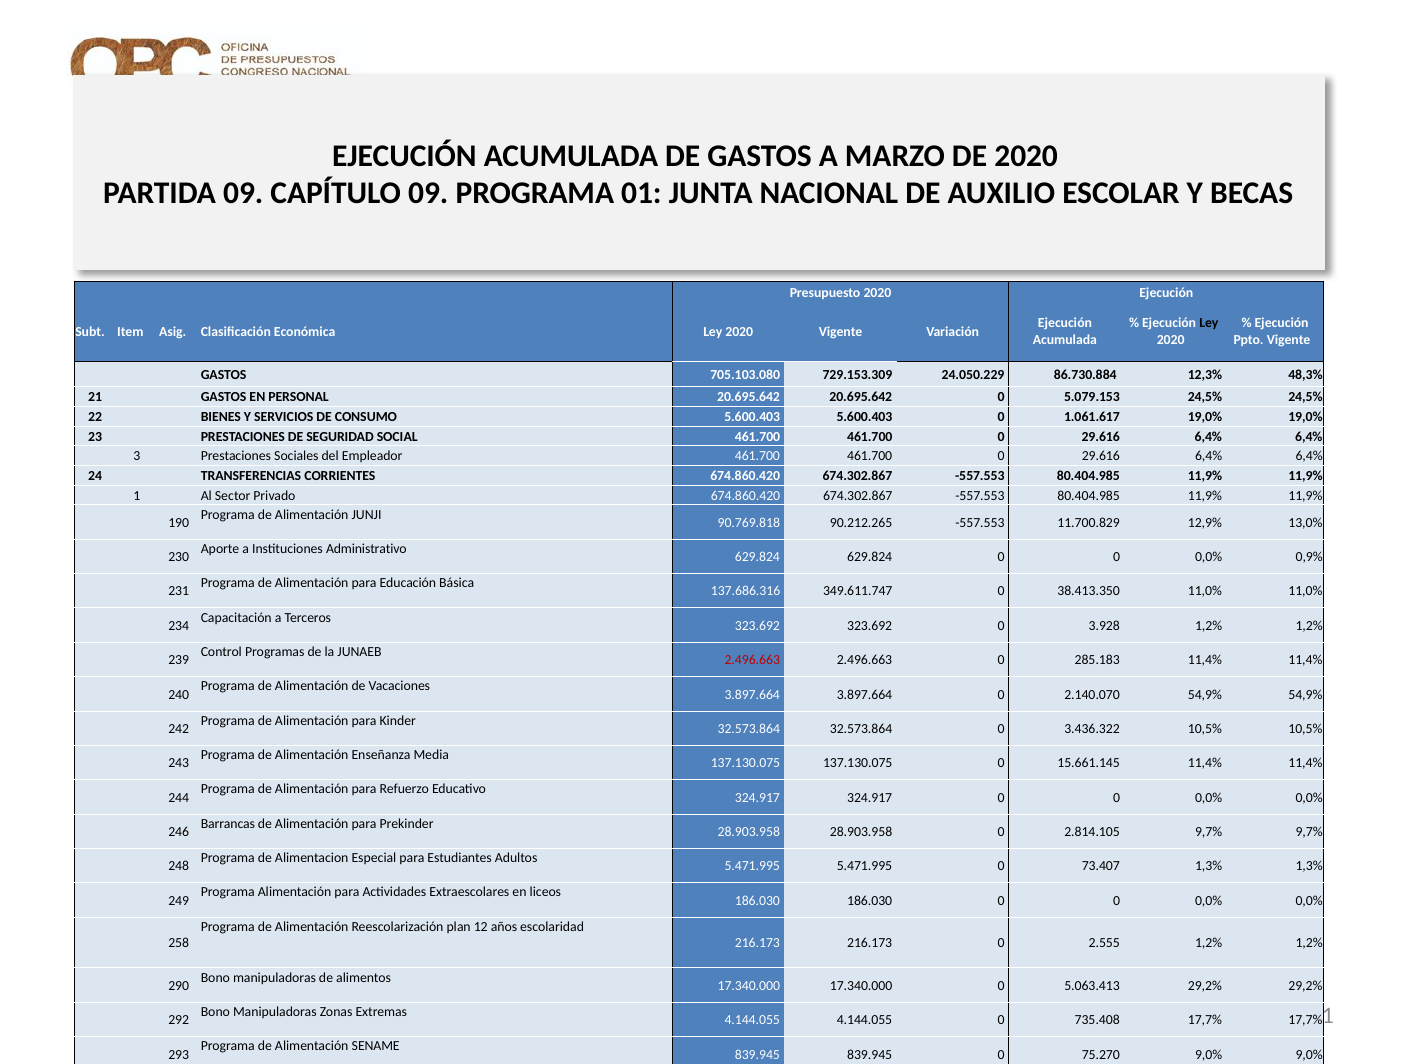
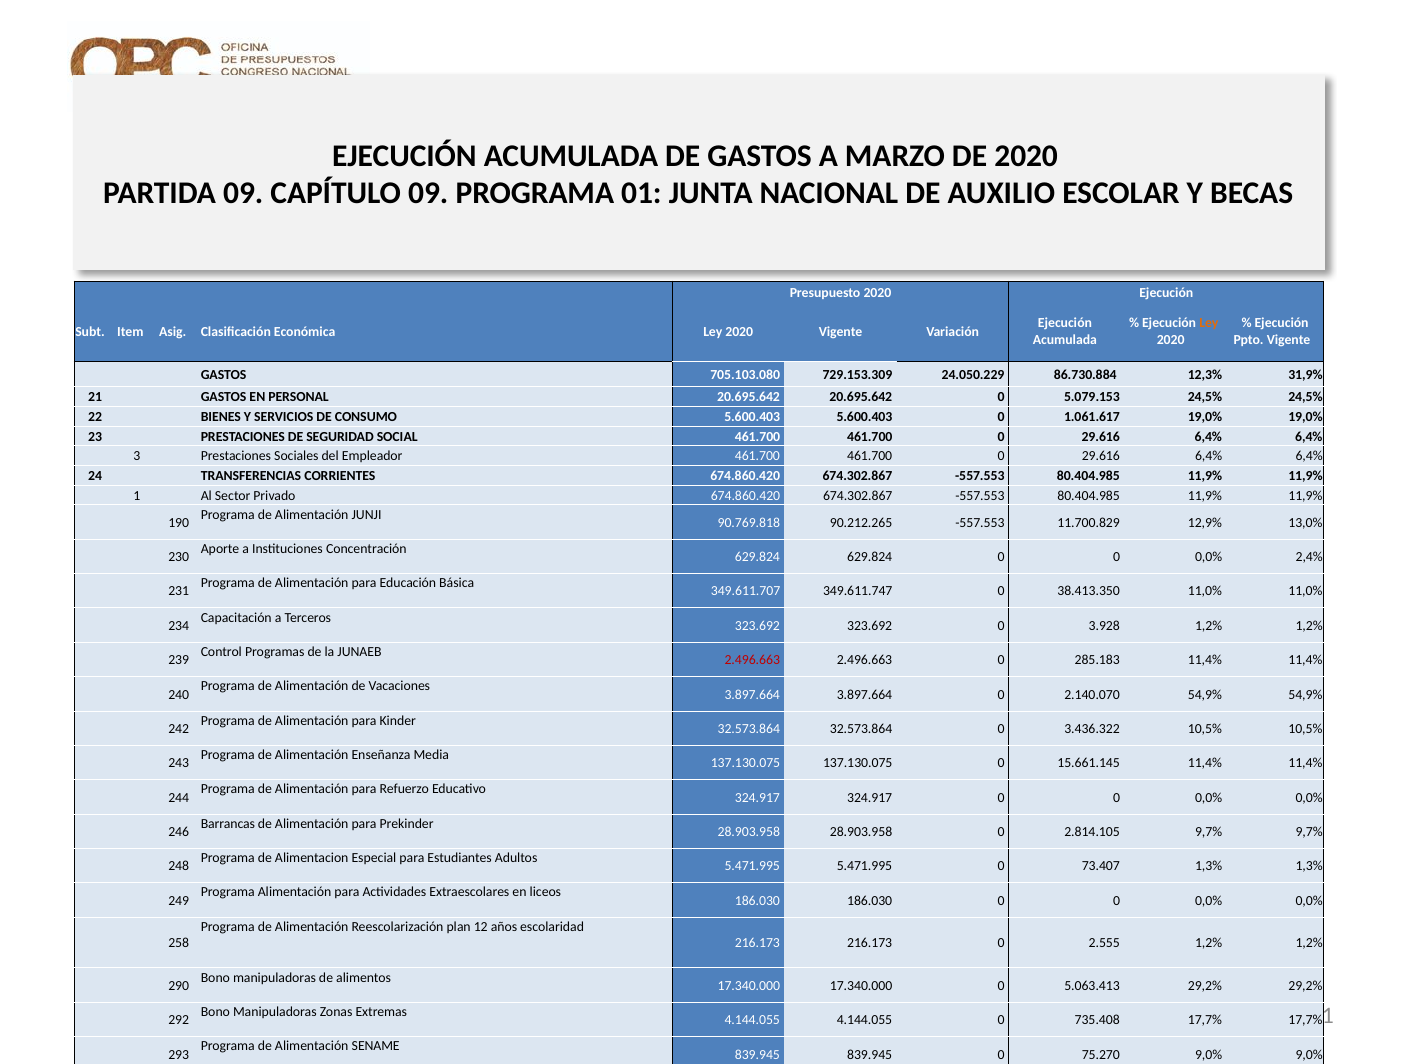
Ley at (1209, 323) colour: black -> orange
48,3%: 48,3% -> 31,9%
Administrativo: Administrativo -> Concentración
0,9%: 0,9% -> 2,4%
137.686.316: 137.686.316 -> 349.611.707
